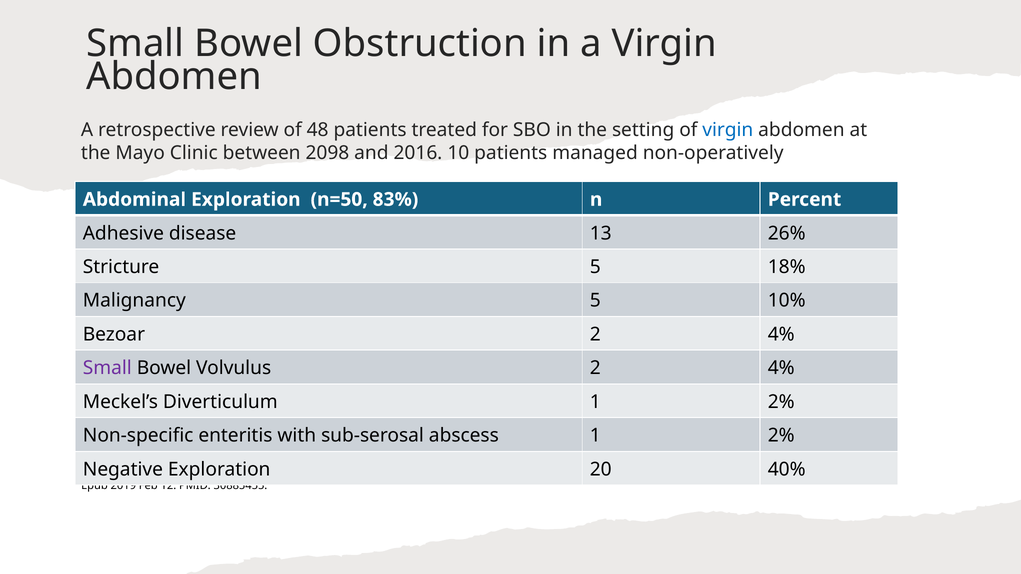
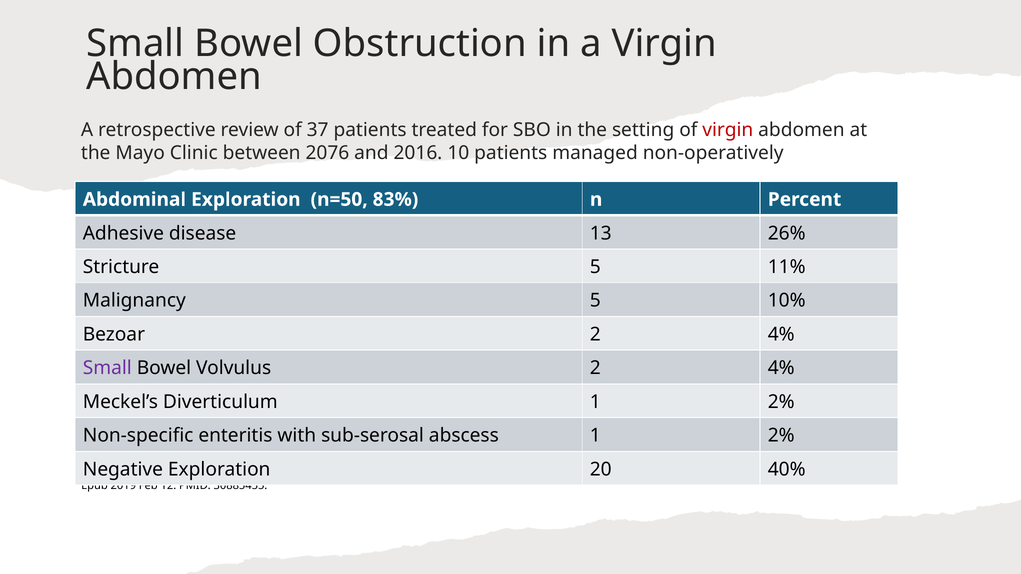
48: 48 -> 37
virgin at (728, 130) colour: blue -> red
2098: 2098 -> 2076
18%: 18% -> 11%
